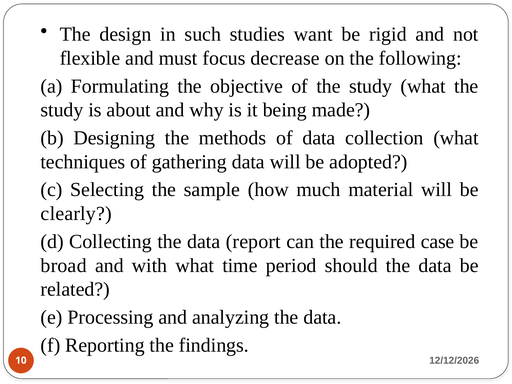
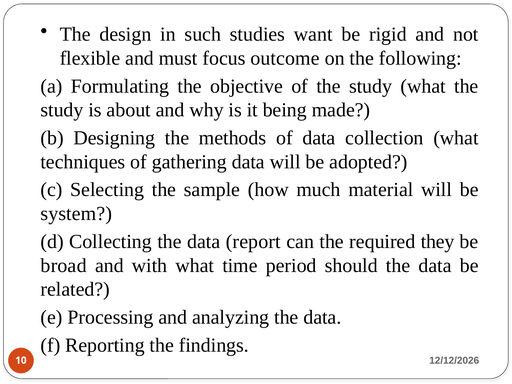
decrease: decrease -> outcome
clearly: clearly -> system
case: case -> they
